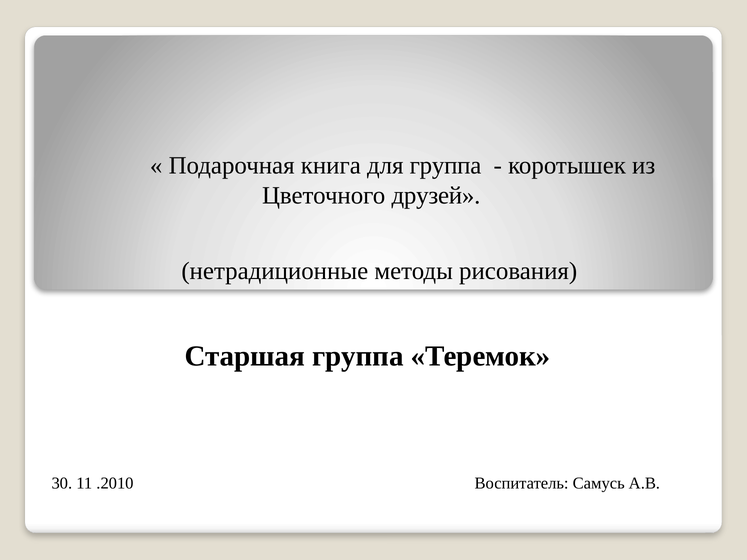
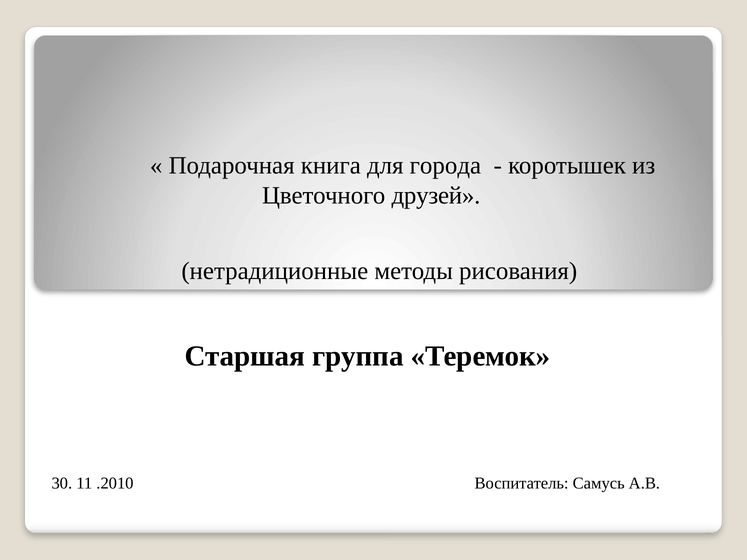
для группа: группа -> города
